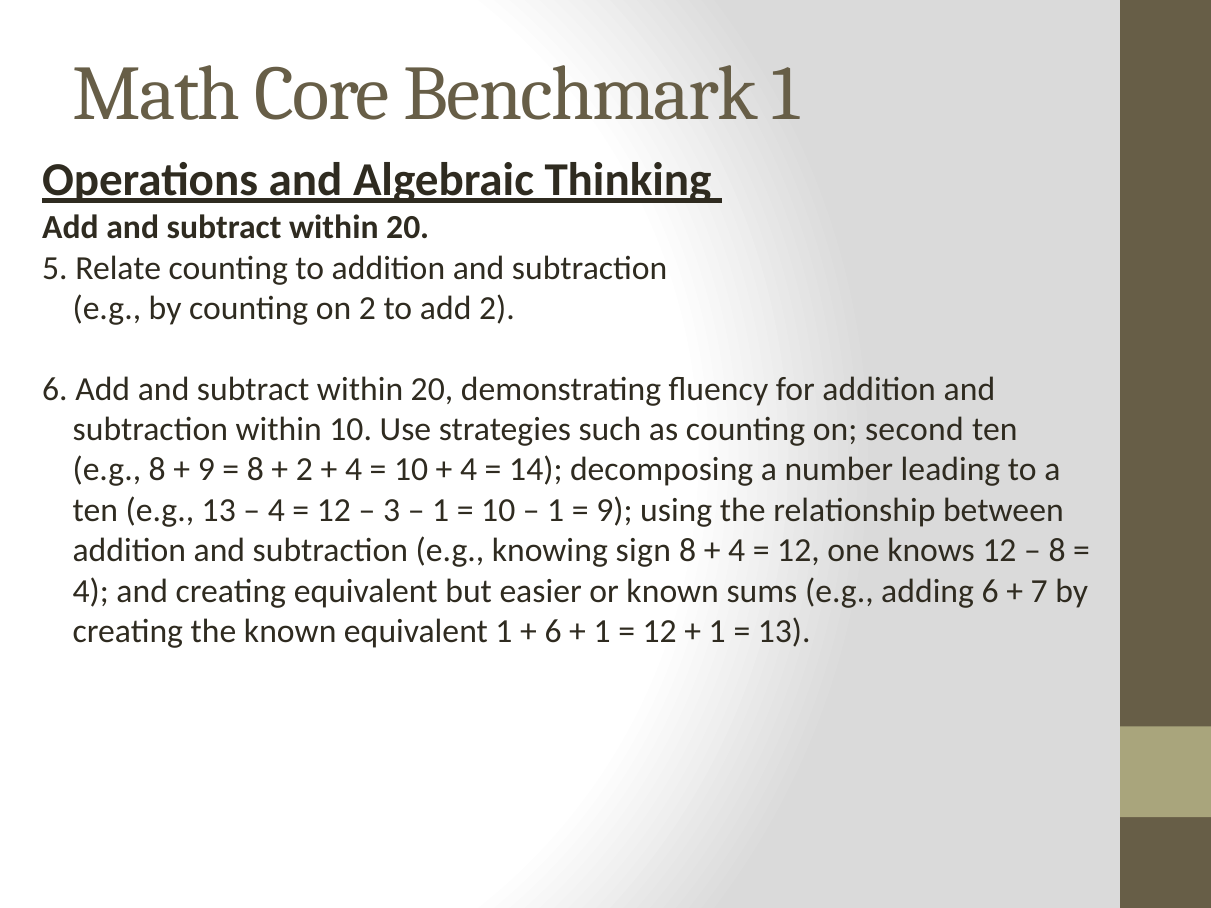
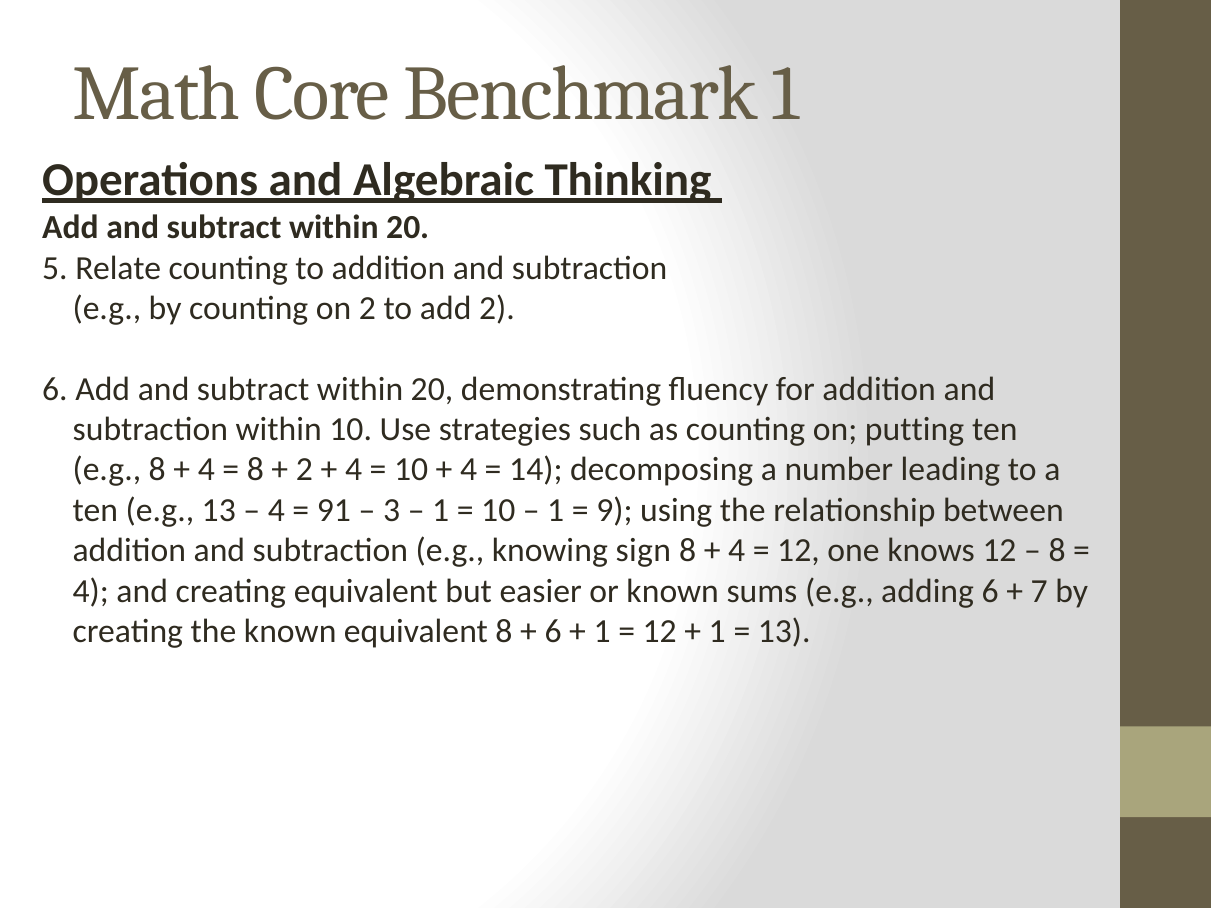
second: second -> putting
9 at (206, 470): 9 -> 4
12 at (334, 510): 12 -> 91
equivalent 1: 1 -> 8
